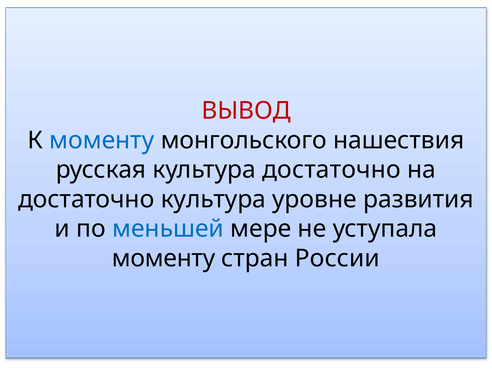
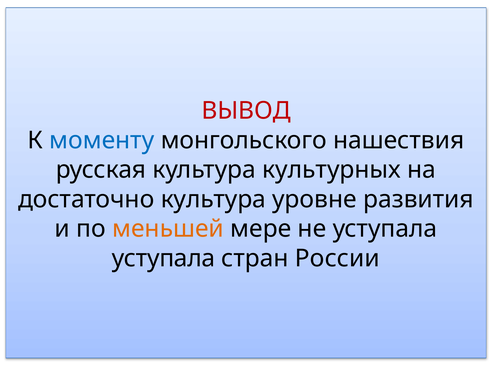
культура достаточно: достаточно -> культурных
меньшей colour: blue -> orange
моменту at (164, 258): моменту -> уступала
